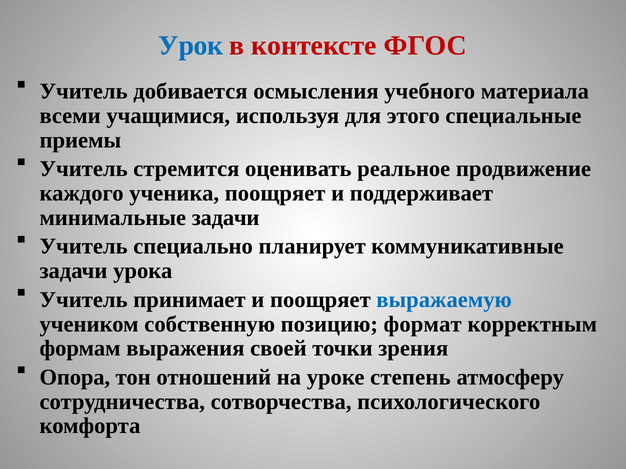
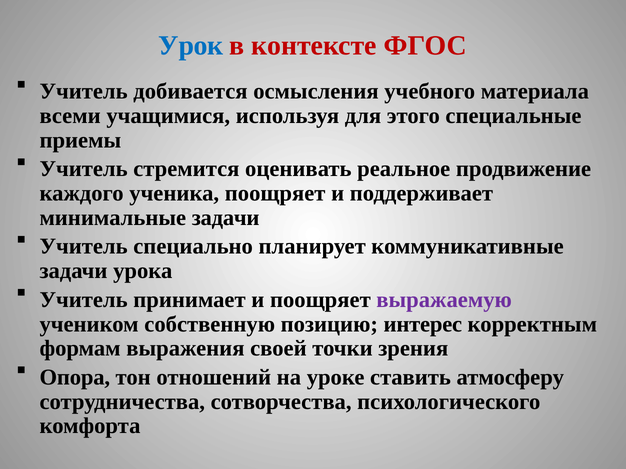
выражаемую colour: blue -> purple
формат: формат -> интерес
степень: степень -> ставить
